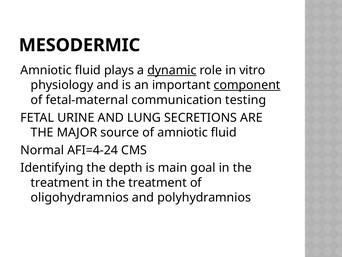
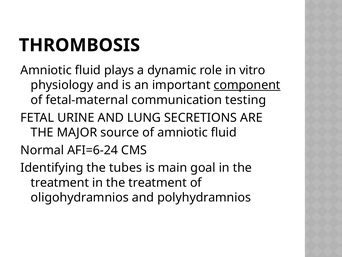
MESODERMIC: MESODERMIC -> THROMBOSIS
dynamic underline: present -> none
AFI=4-24: AFI=4-24 -> AFI=6-24
depth: depth -> tubes
